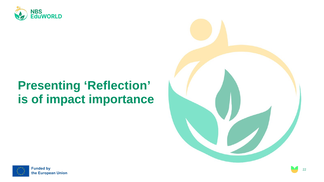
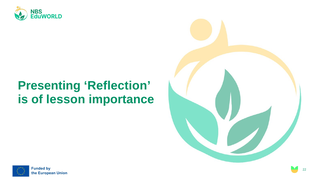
impact: impact -> lesson
